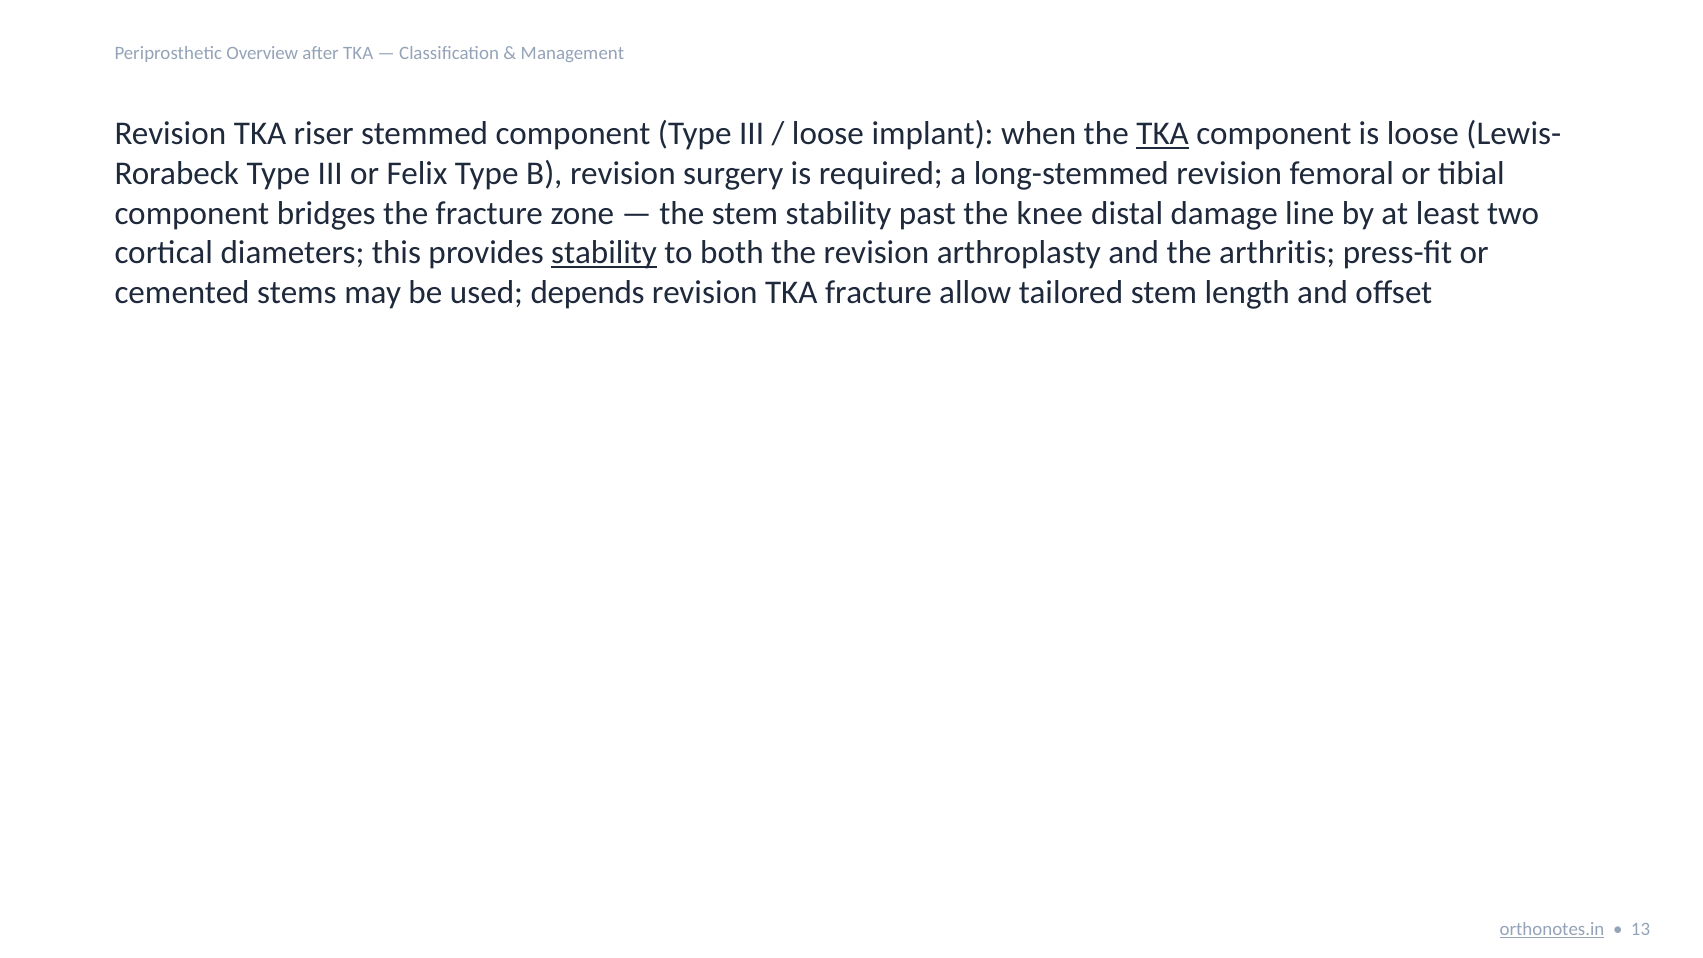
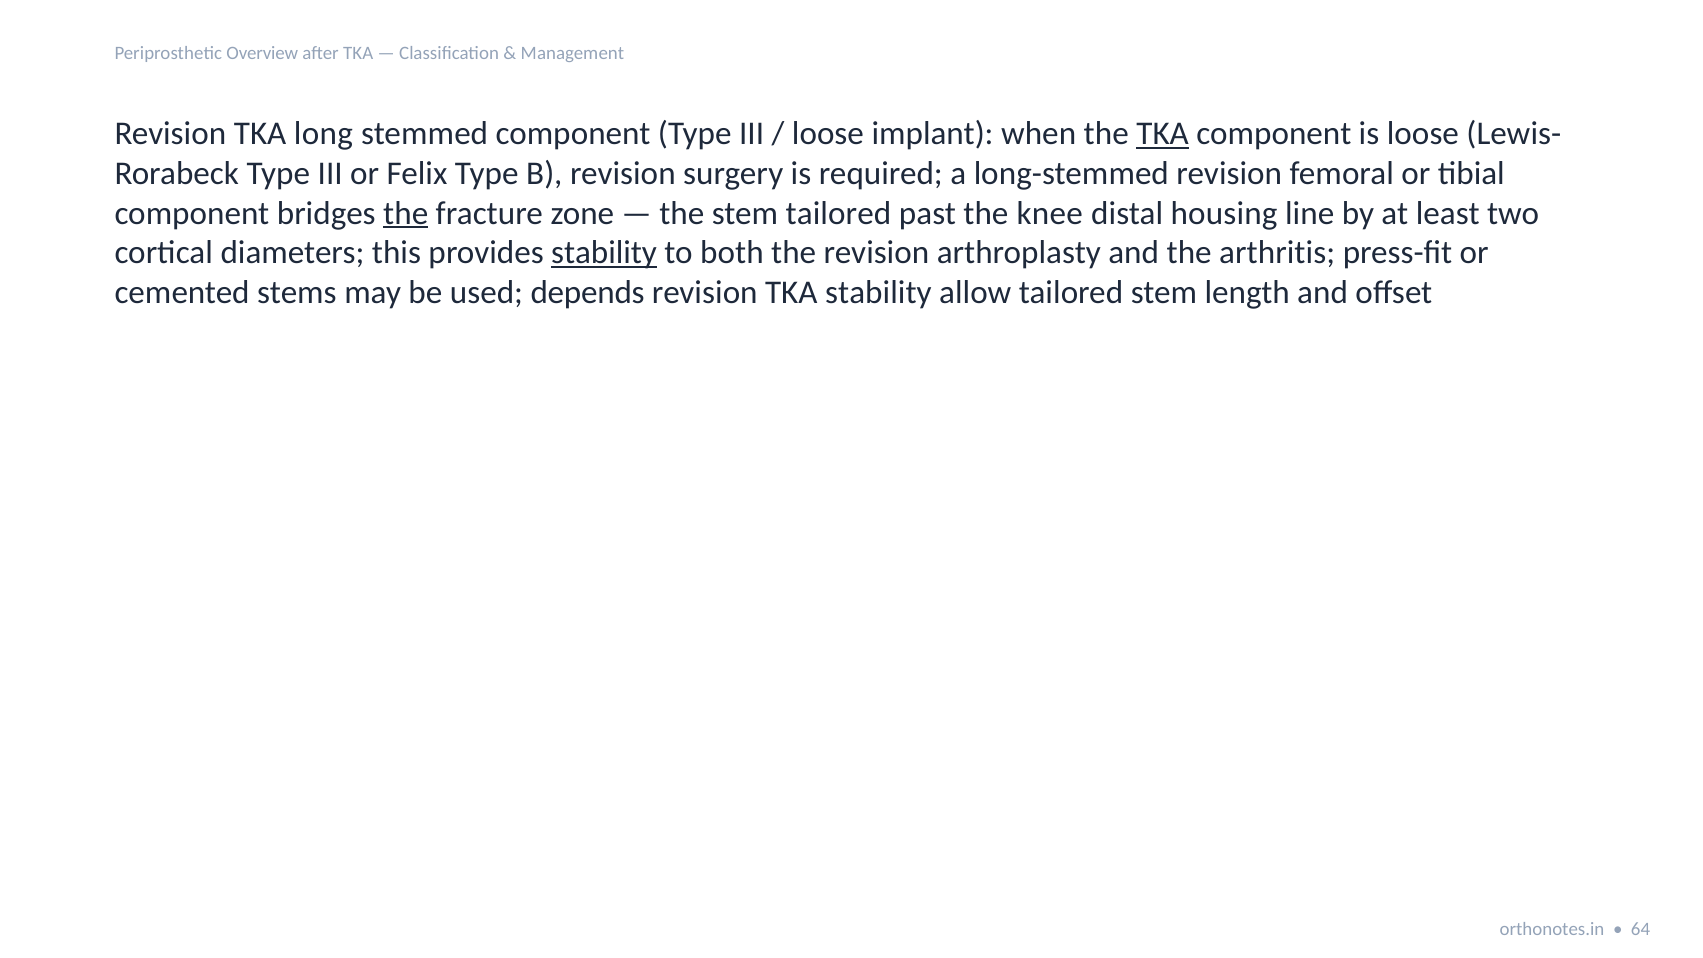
riser: riser -> long
the at (406, 213) underline: none -> present
stem stability: stability -> tailored
damage: damage -> housing
TKA fracture: fracture -> stability
orthonotes.in underline: present -> none
13: 13 -> 64
